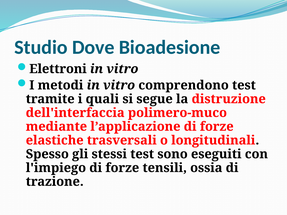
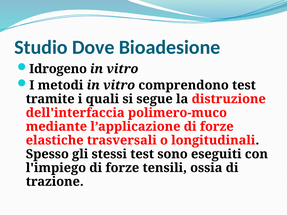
Elettroni: Elettroni -> Idrogeno
